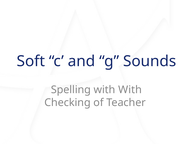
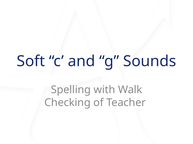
with With: With -> Walk
